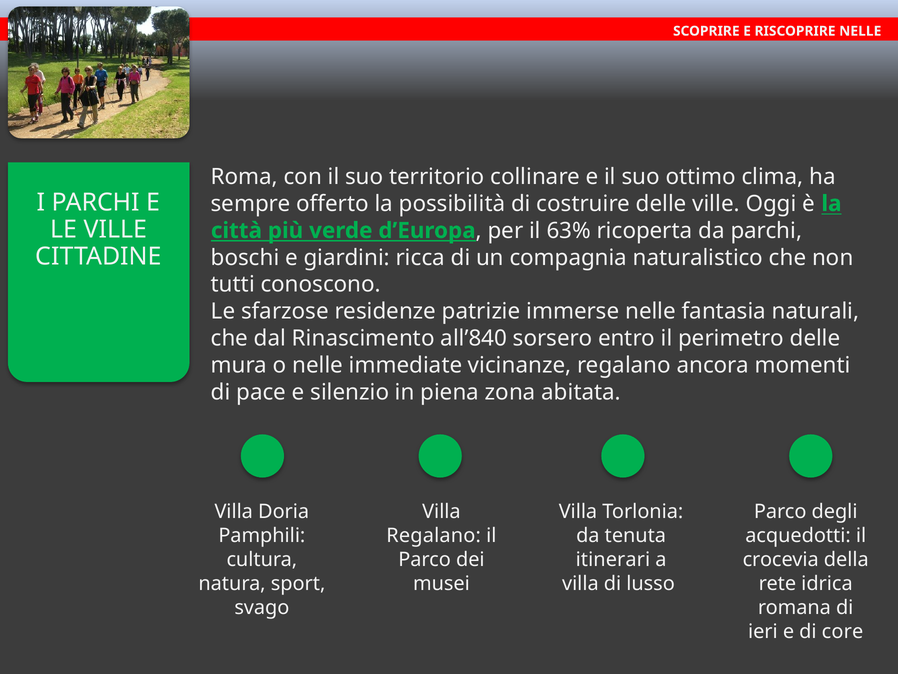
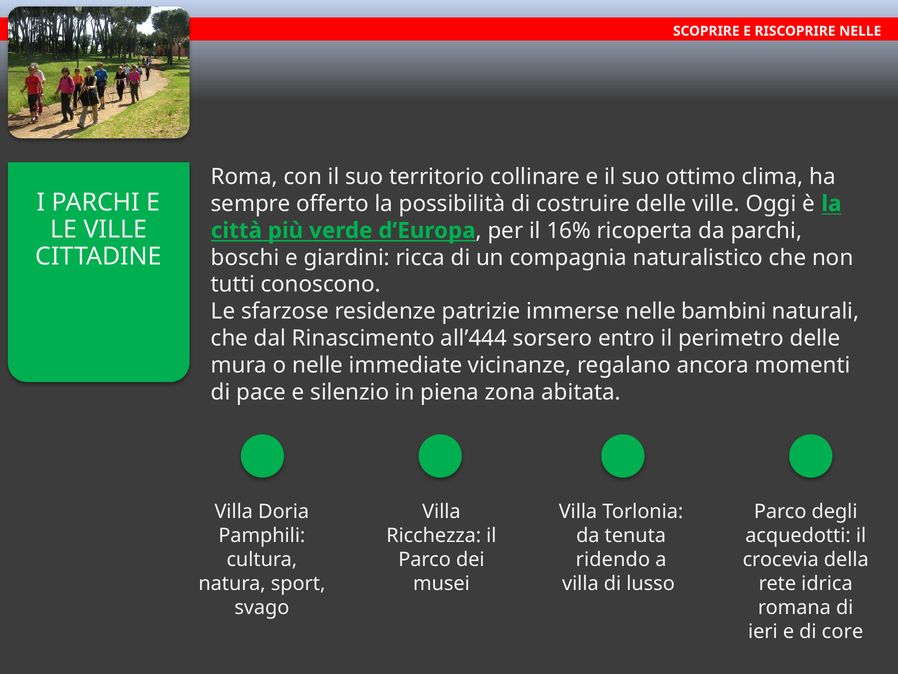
63%: 63% -> 16%
fantasia: fantasia -> bambini
all’840: all’840 -> all’444
Regalano at (434, 535): Regalano -> Ricchezza
itinerari: itinerari -> ridendo
